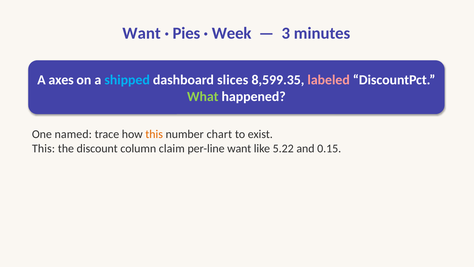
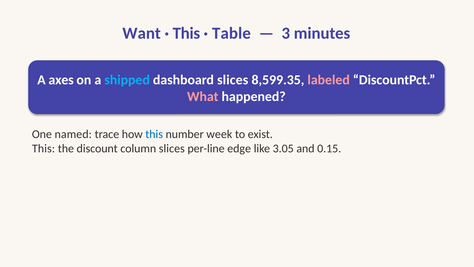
Pies at (186, 33): Pies -> This
Week: Week -> Table
What colour: light green -> pink
this at (154, 134) colour: orange -> blue
chart: chart -> week
column claim: claim -> slices
per-line want: want -> edge
5.22: 5.22 -> 3.05
